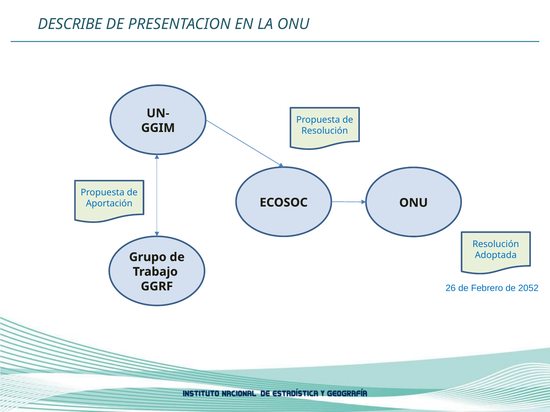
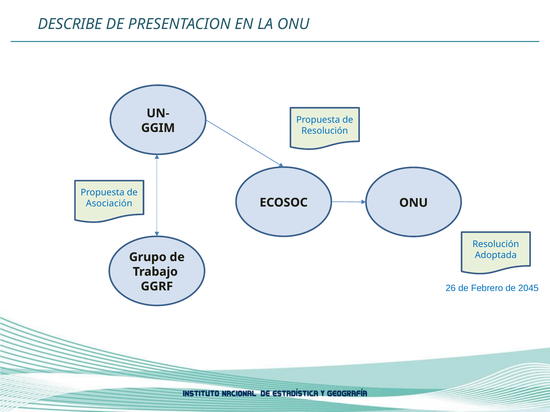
Aportación: Aportación -> Asociación
2052: 2052 -> 2045
